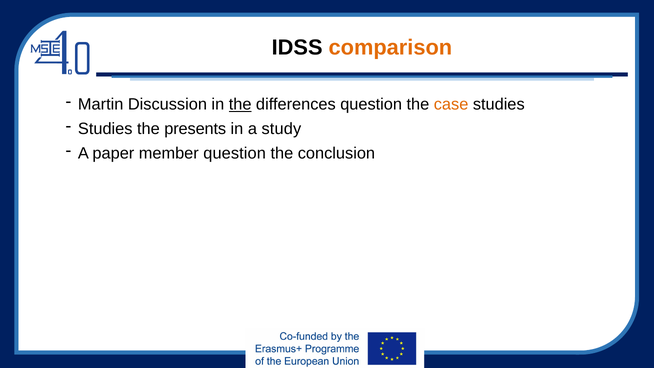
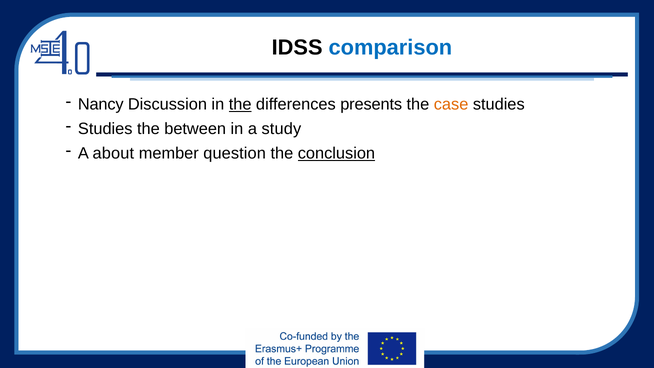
comparison colour: orange -> blue
Martin: Martin -> Nancy
differences question: question -> presents
presents: presents -> between
paper: paper -> about
conclusion underline: none -> present
